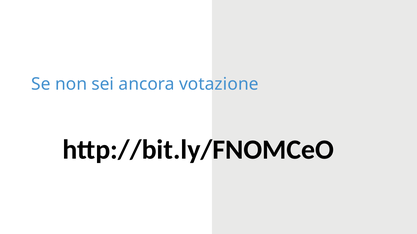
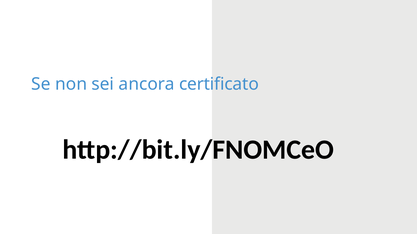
votazione: votazione -> certificato
